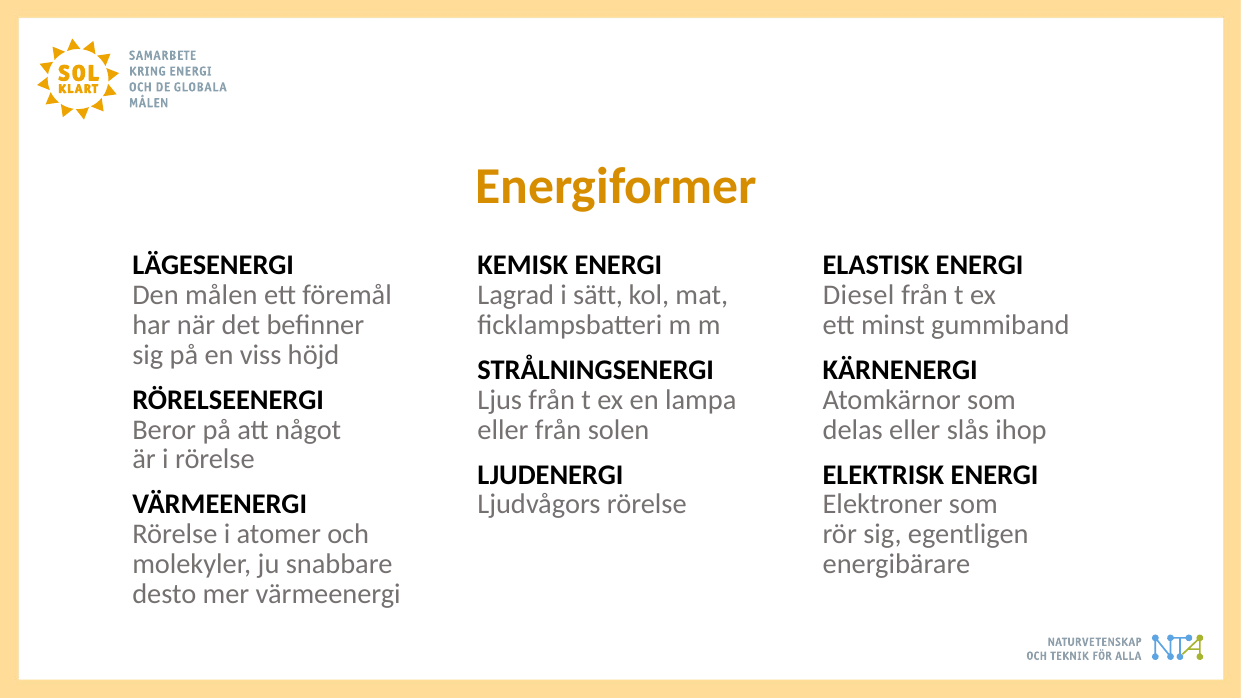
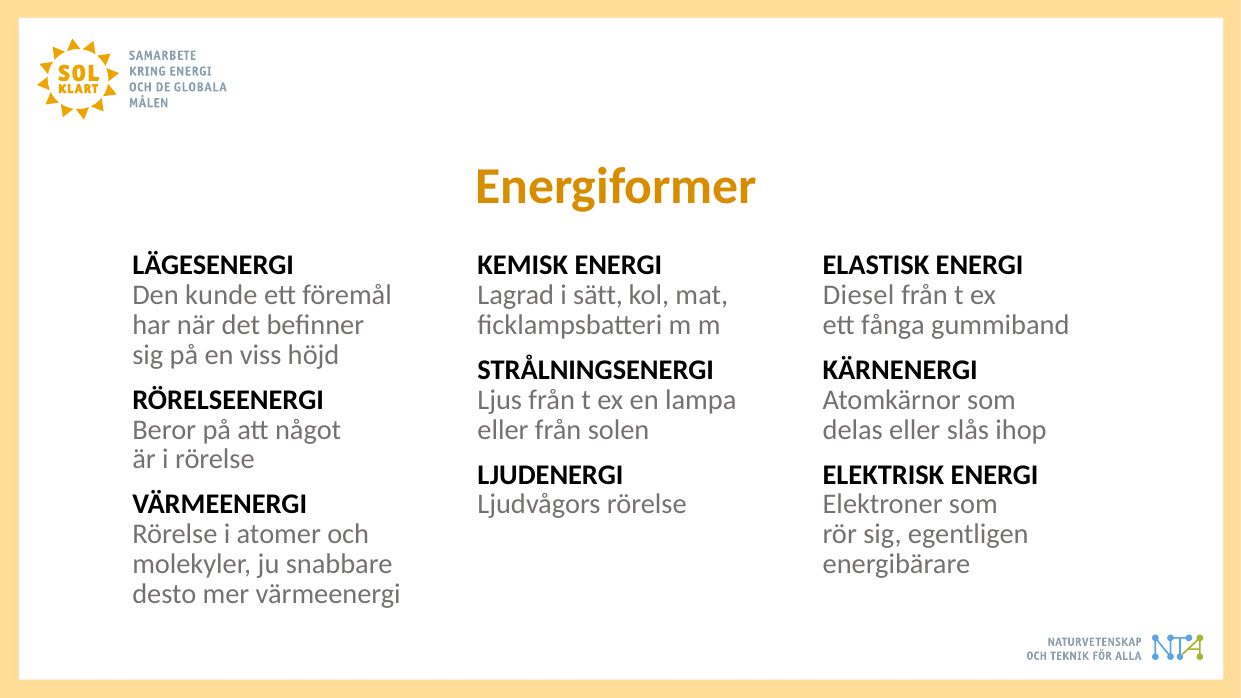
målen: målen -> kunde
minst: minst -> fånga
